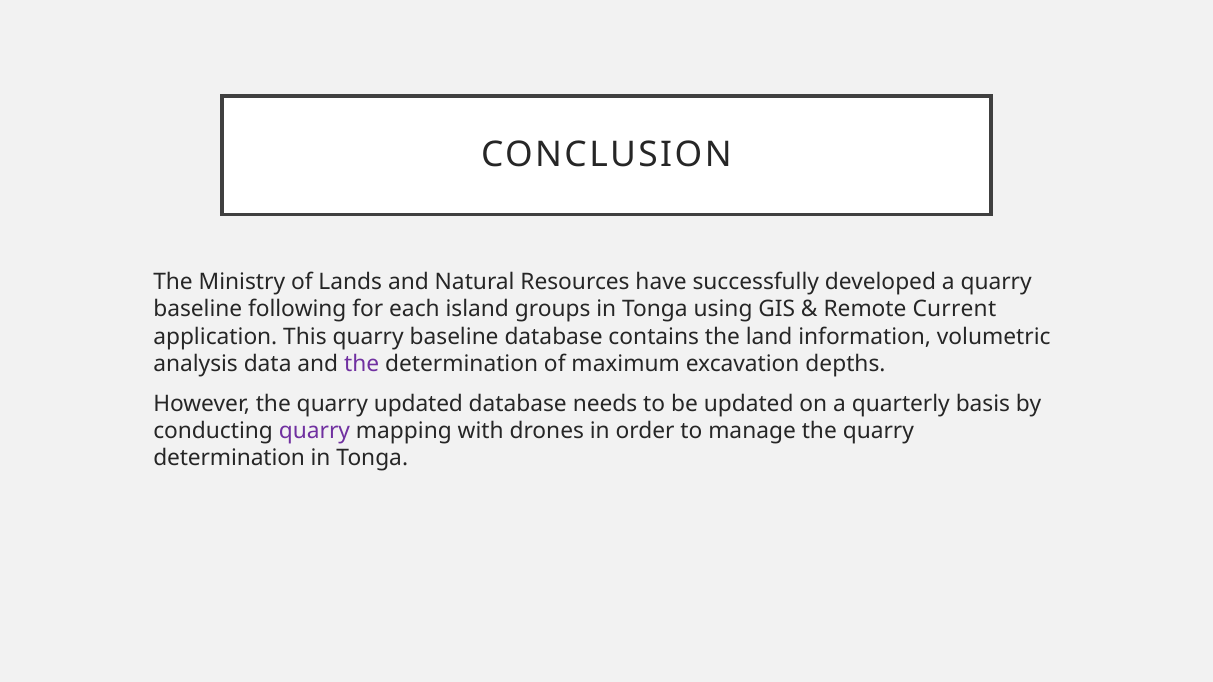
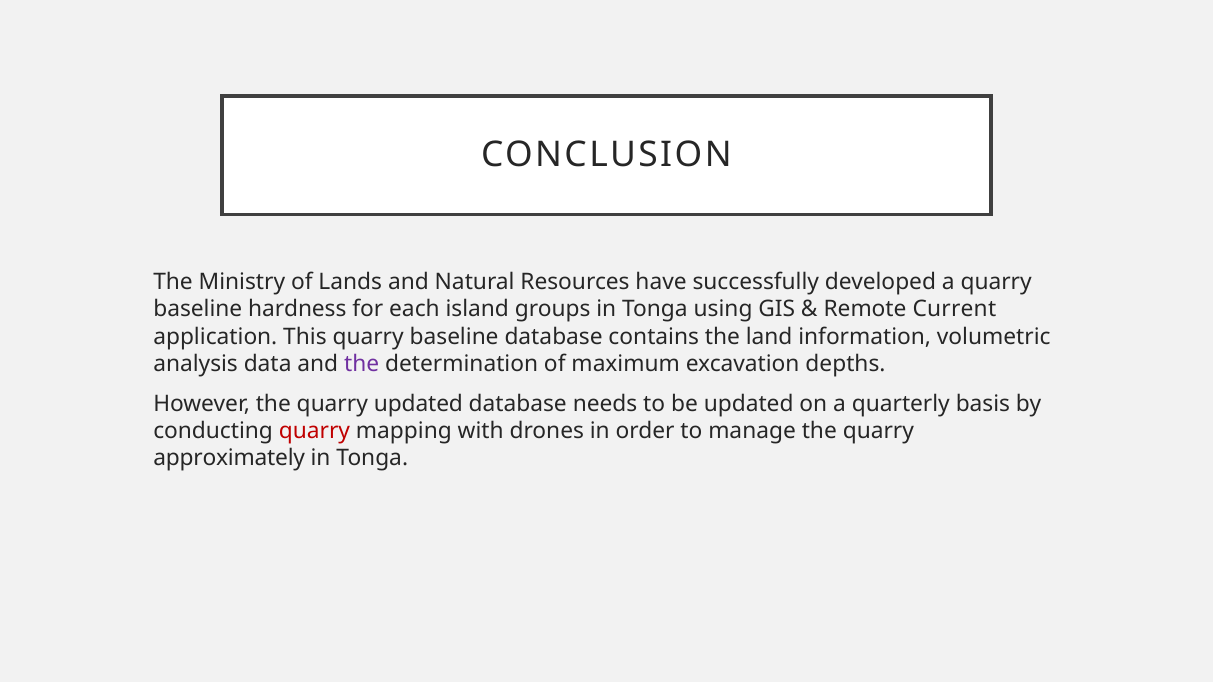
following: following -> hardness
quarry at (314, 431) colour: purple -> red
determination at (229, 459): determination -> approximately
